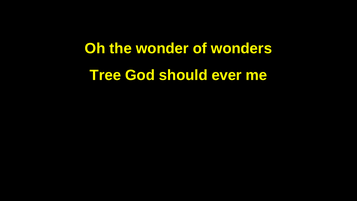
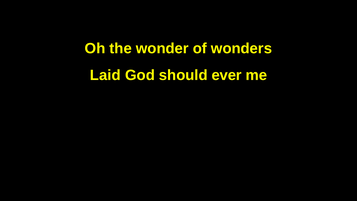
Tree: Tree -> Laid
